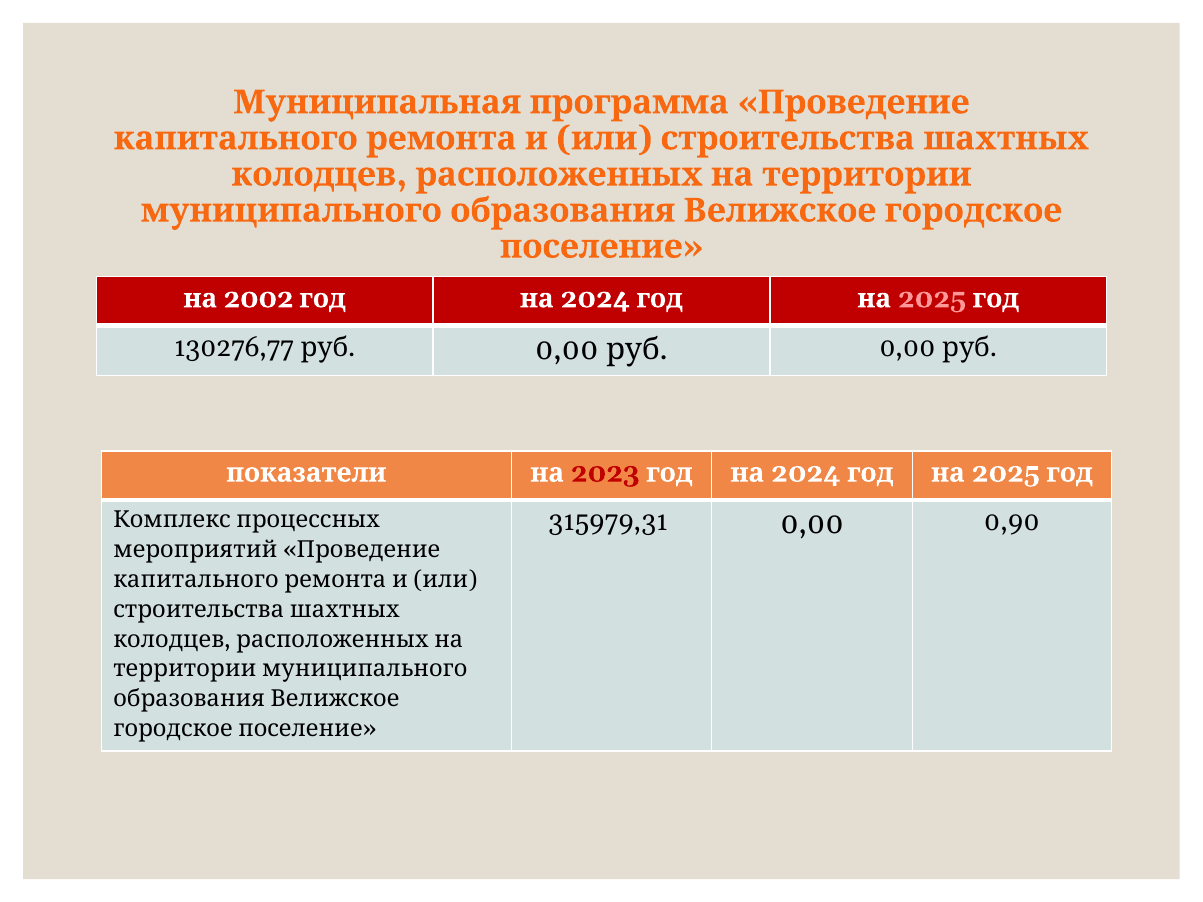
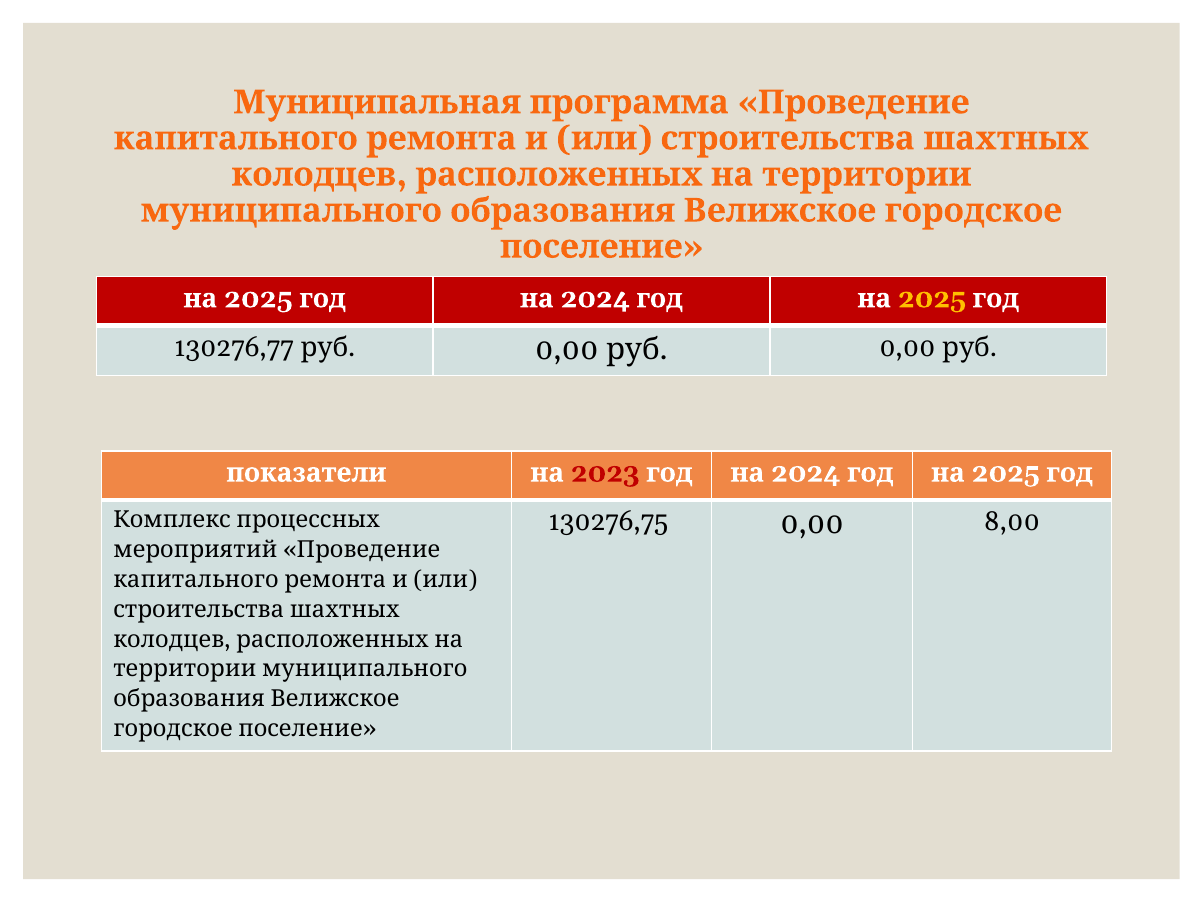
2002 at (259, 299): 2002 -> 2025
2025 at (932, 299) colour: pink -> yellow
315979,31: 315979,31 -> 130276,75
0,90: 0,90 -> 8,00
